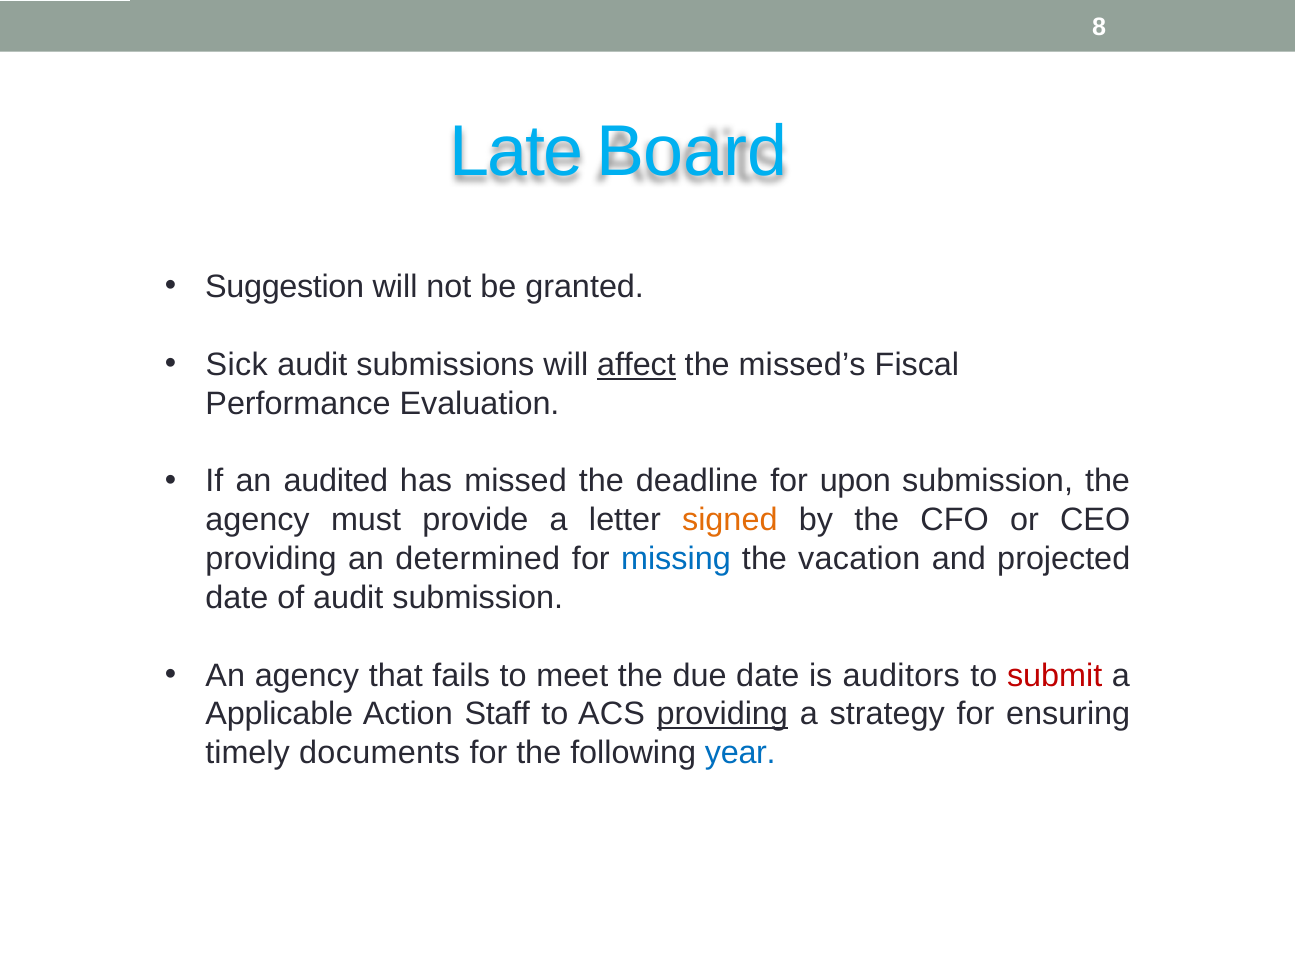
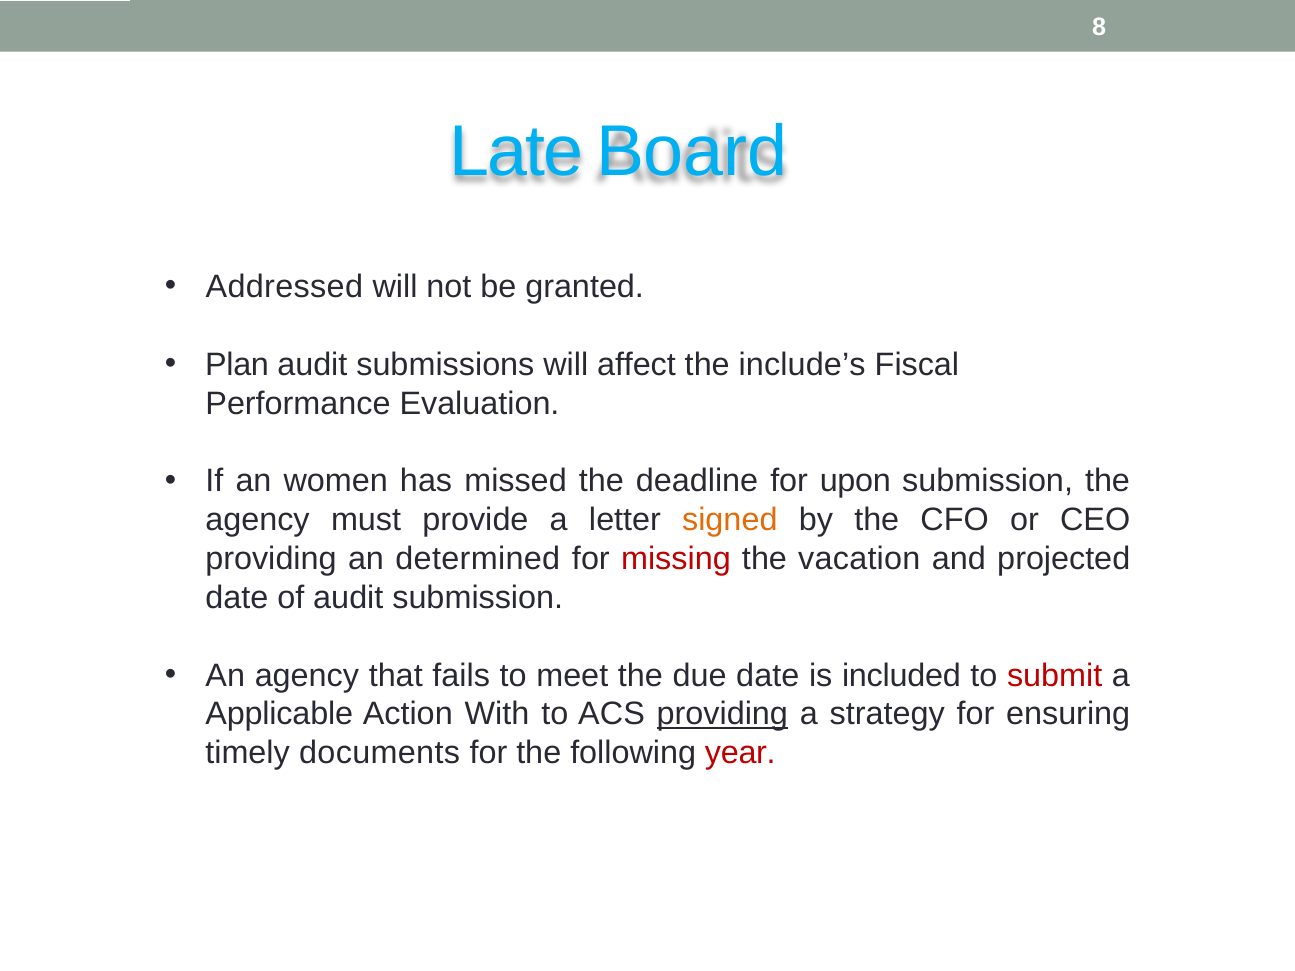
Suggestion: Suggestion -> Addressed
Sick: Sick -> Plan
affect underline: present -> none
missed’s: missed’s -> include’s
audited: audited -> women
missing colour: blue -> red
auditors: auditors -> included
Staff: Staff -> With
year colour: blue -> red
